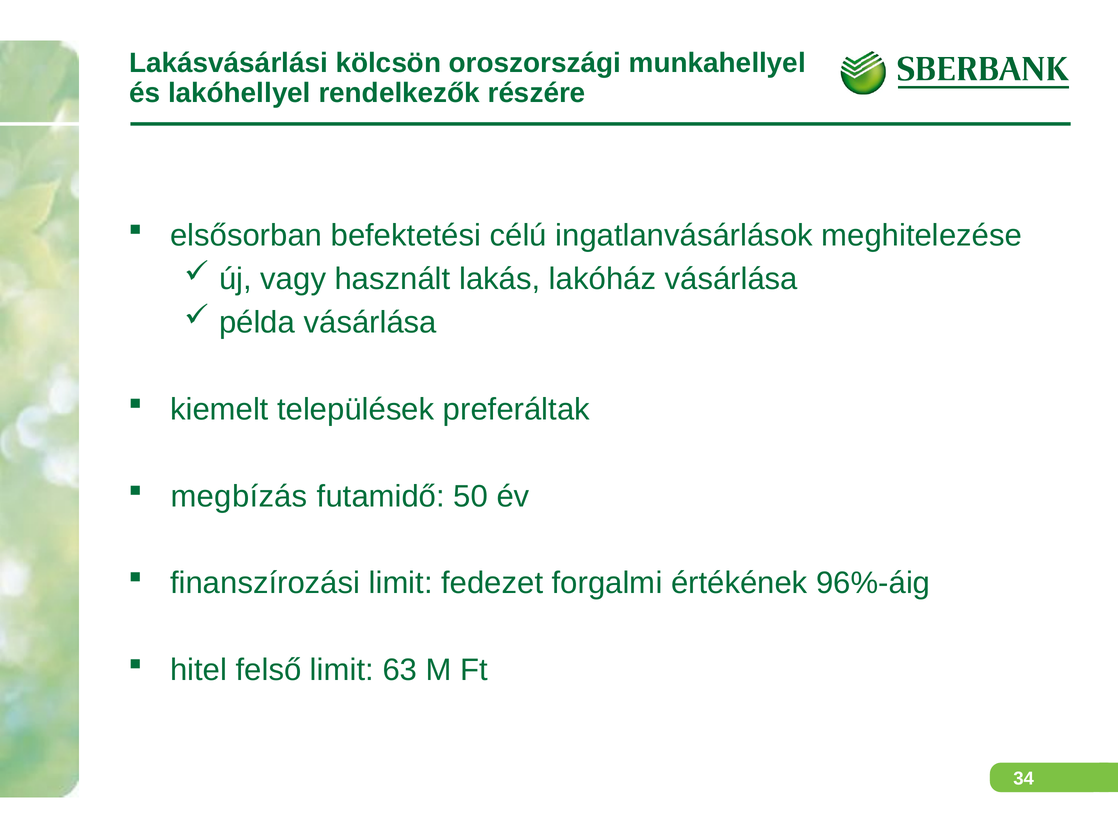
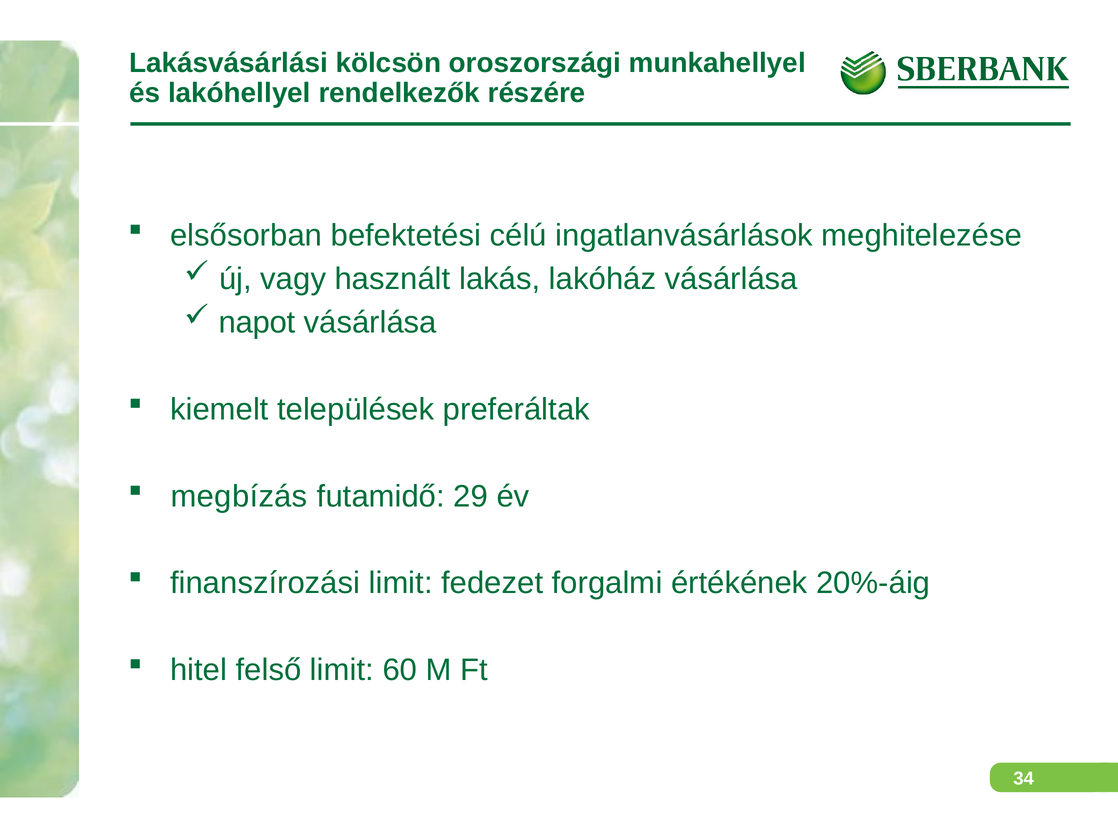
példa: példa -> napot
50: 50 -> 29
96%-áig: 96%-áig -> 20%-áig
63: 63 -> 60
